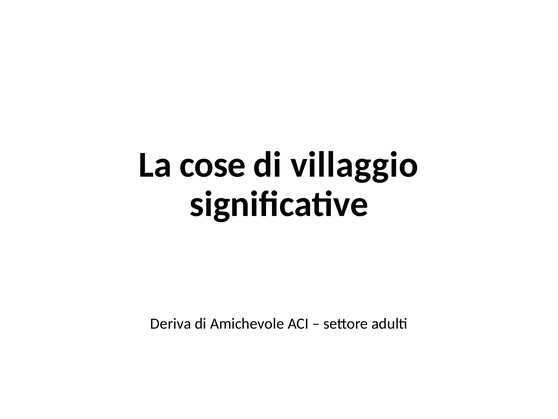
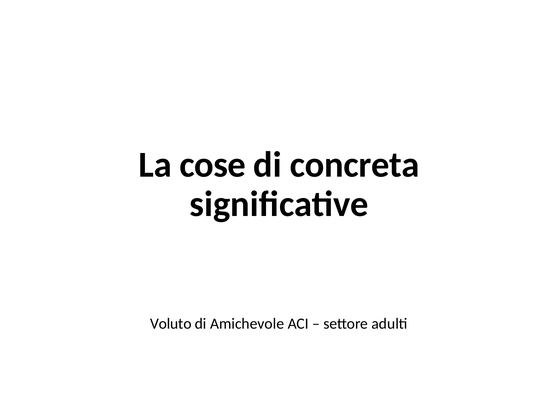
villaggio: villaggio -> concreta
Deriva: Deriva -> Voluto
